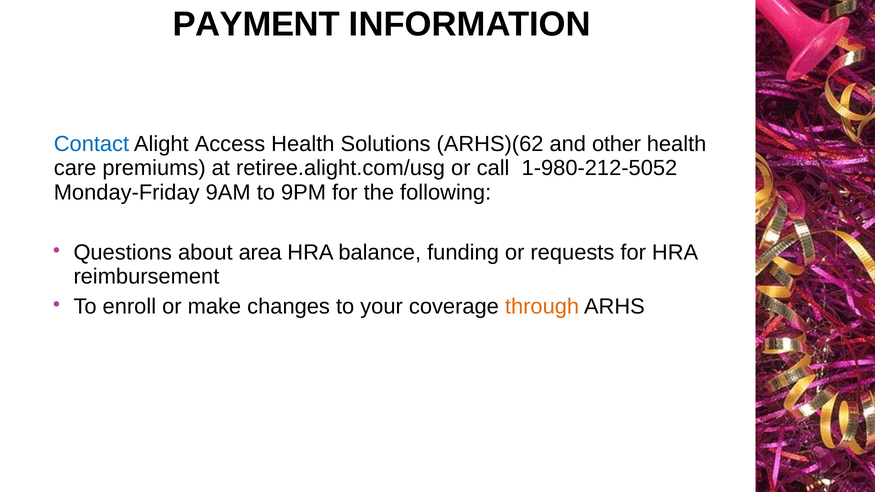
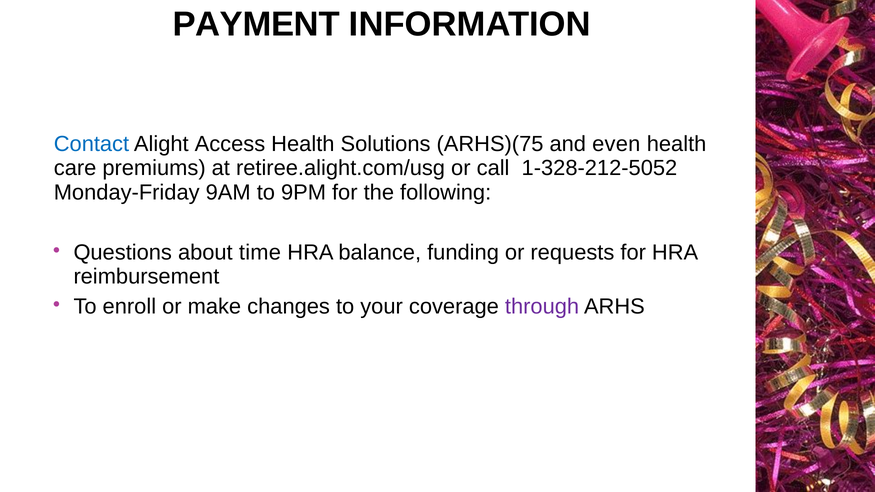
ARHS)(62: ARHS)(62 -> ARHS)(75
other: other -> even
1-980-212-5052: 1-980-212-5052 -> 1-328-212-5052
area: area -> time
through colour: orange -> purple
